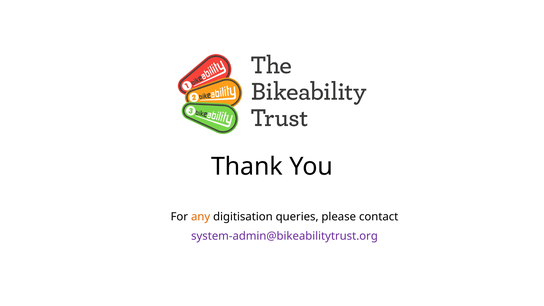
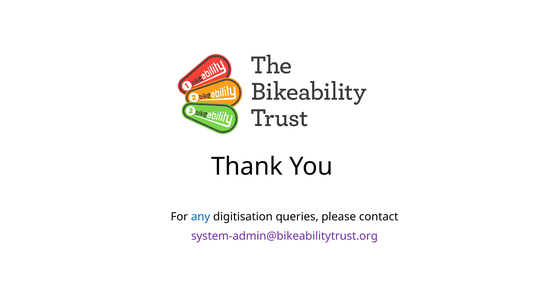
any colour: orange -> blue
